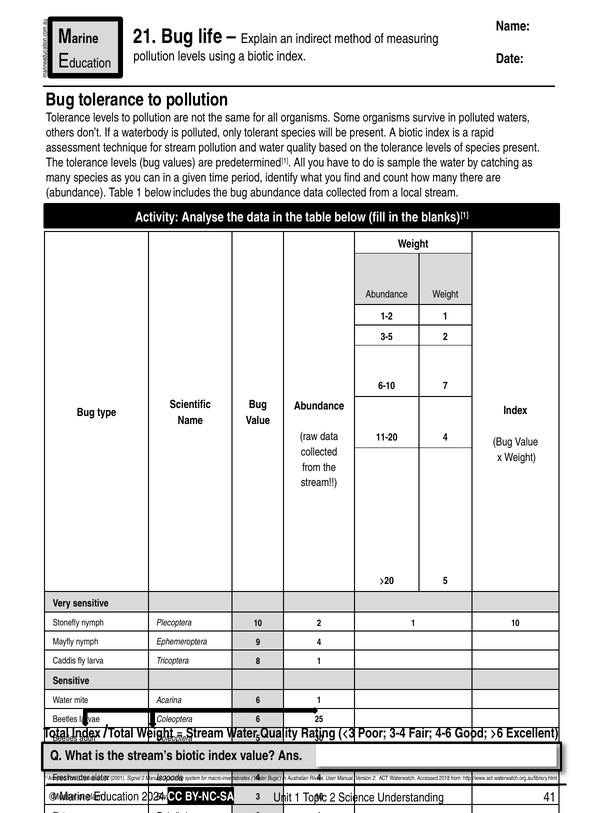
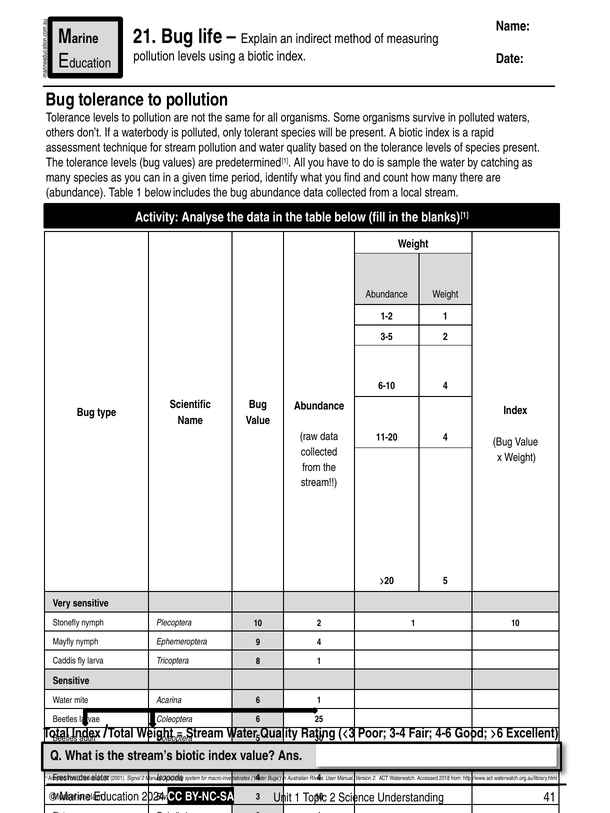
6-10 7: 7 -> 4
